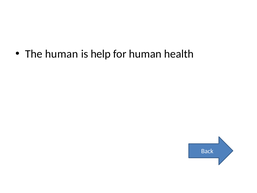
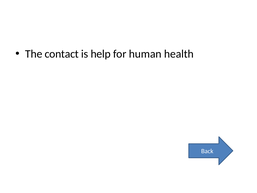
The human: human -> contact
